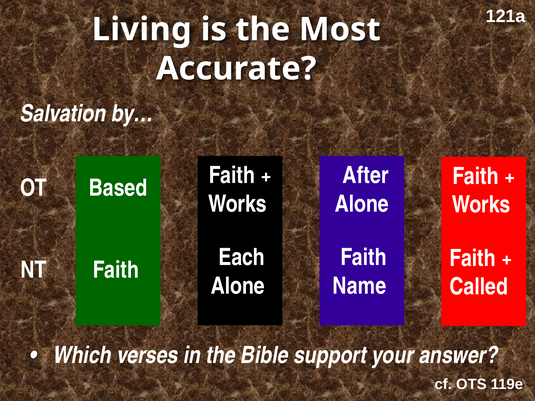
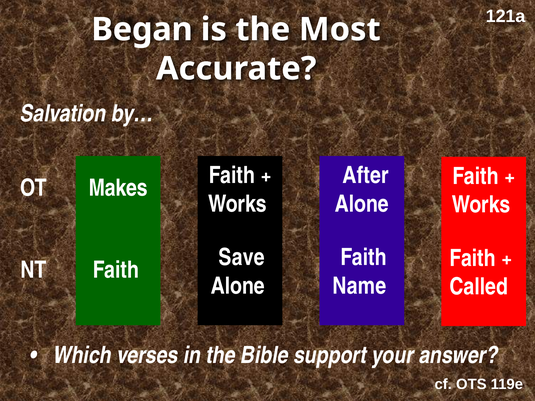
Living: Living -> Began
Based: Based -> Makes
Each: Each -> Save
